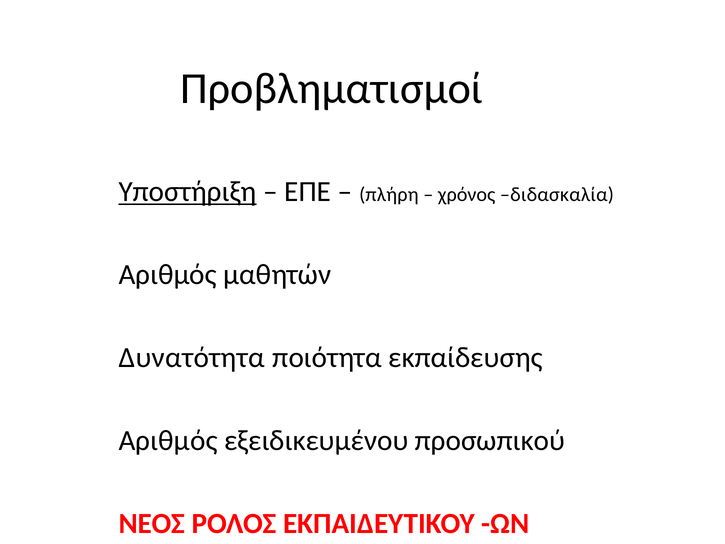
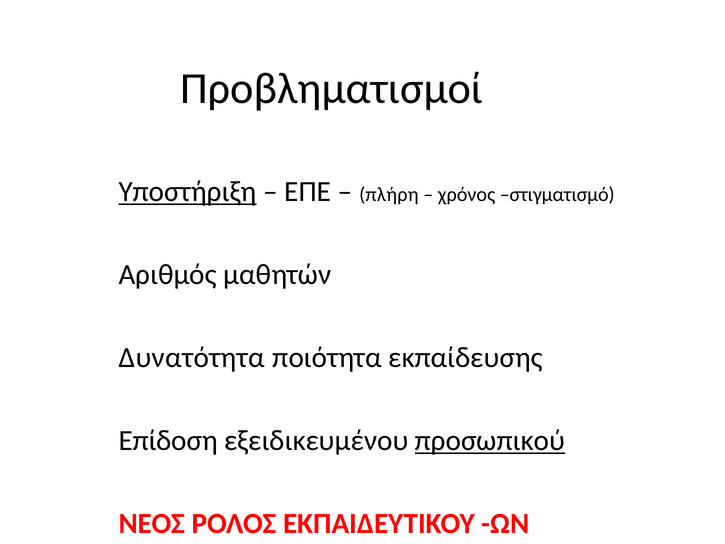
διδασκαλία: διδασκαλία -> στιγματισμό
Αριθμός at (168, 441): Αριθμός -> Επίδοση
προσωπικού underline: none -> present
